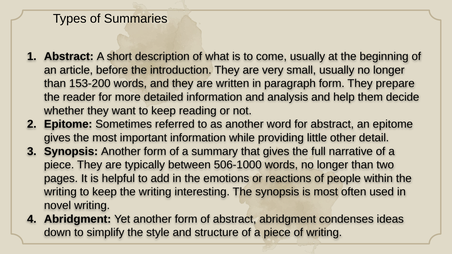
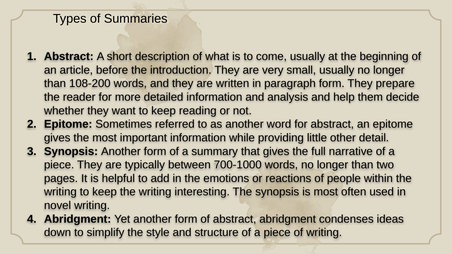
153-200: 153-200 -> 108-200
506-1000: 506-1000 -> 700-1000
